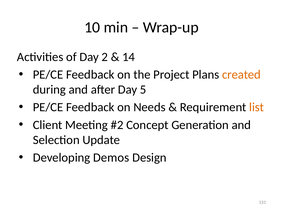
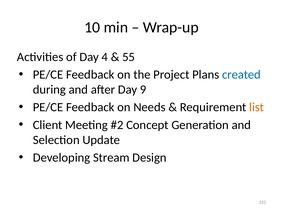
2: 2 -> 4
14: 14 -> 55
created colour: orange -> blue
5: 5 -> 9
Demos: Demos -> Stream
